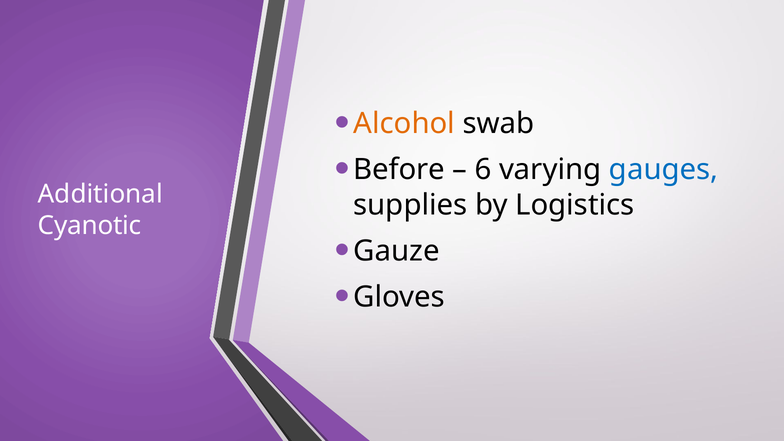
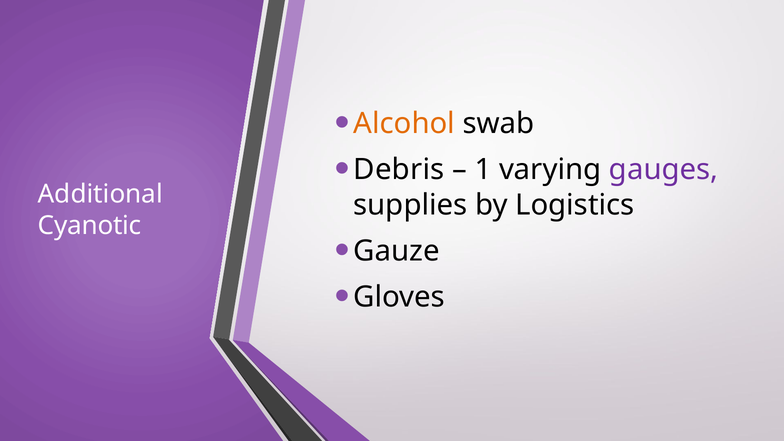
Before: Before -> Debris
6: 6 -> 1
gauges colour: blue -> purple
